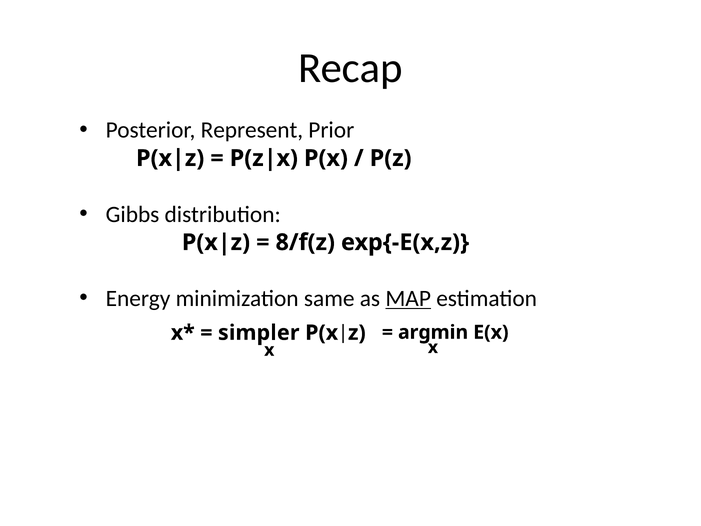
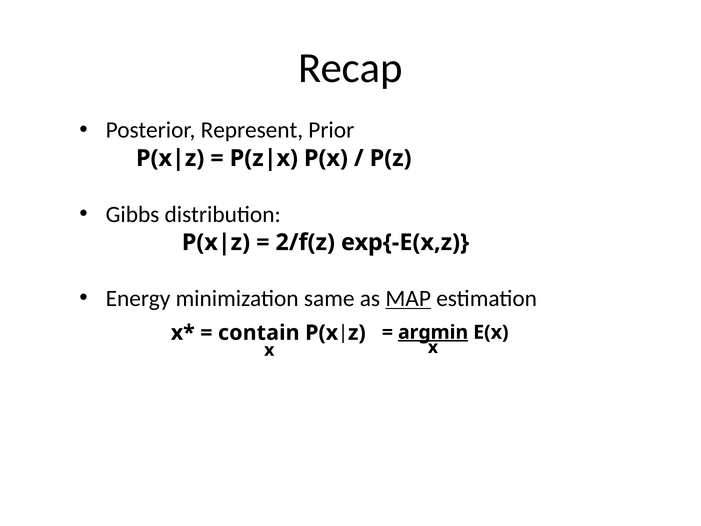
8/f(z: 8/f(z -> 2/f(z
simpler: simpler -> contain
argmin underline: none -> present
